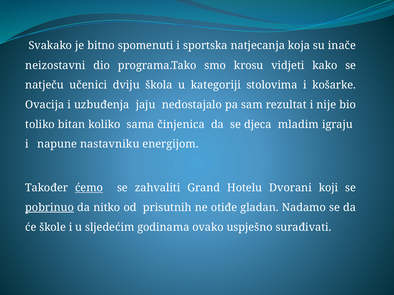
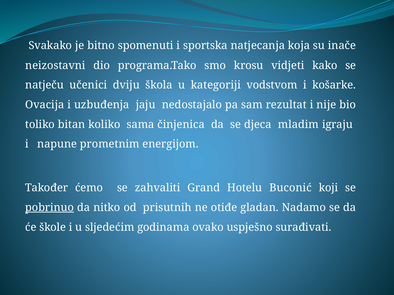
stolovima: stolovima -> vodstvom
nastavniku: nastavniku -> prometnim
ćemo underline: present -> none
Dvorani: Dvorani -> Buconić
